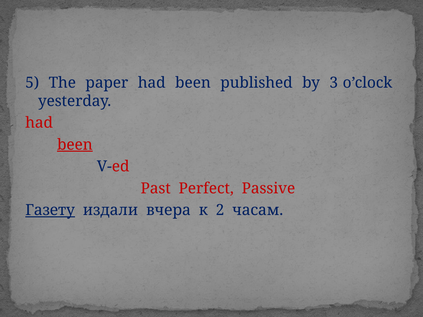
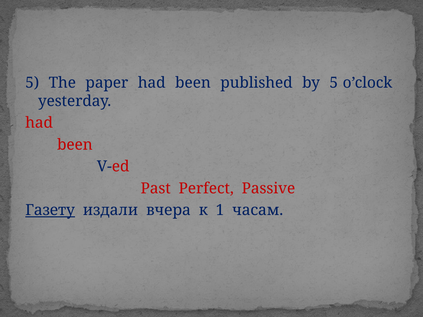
by 3: 3 -> 5
been at (75, 145) underline: present -> none
2: 2 -> 1
